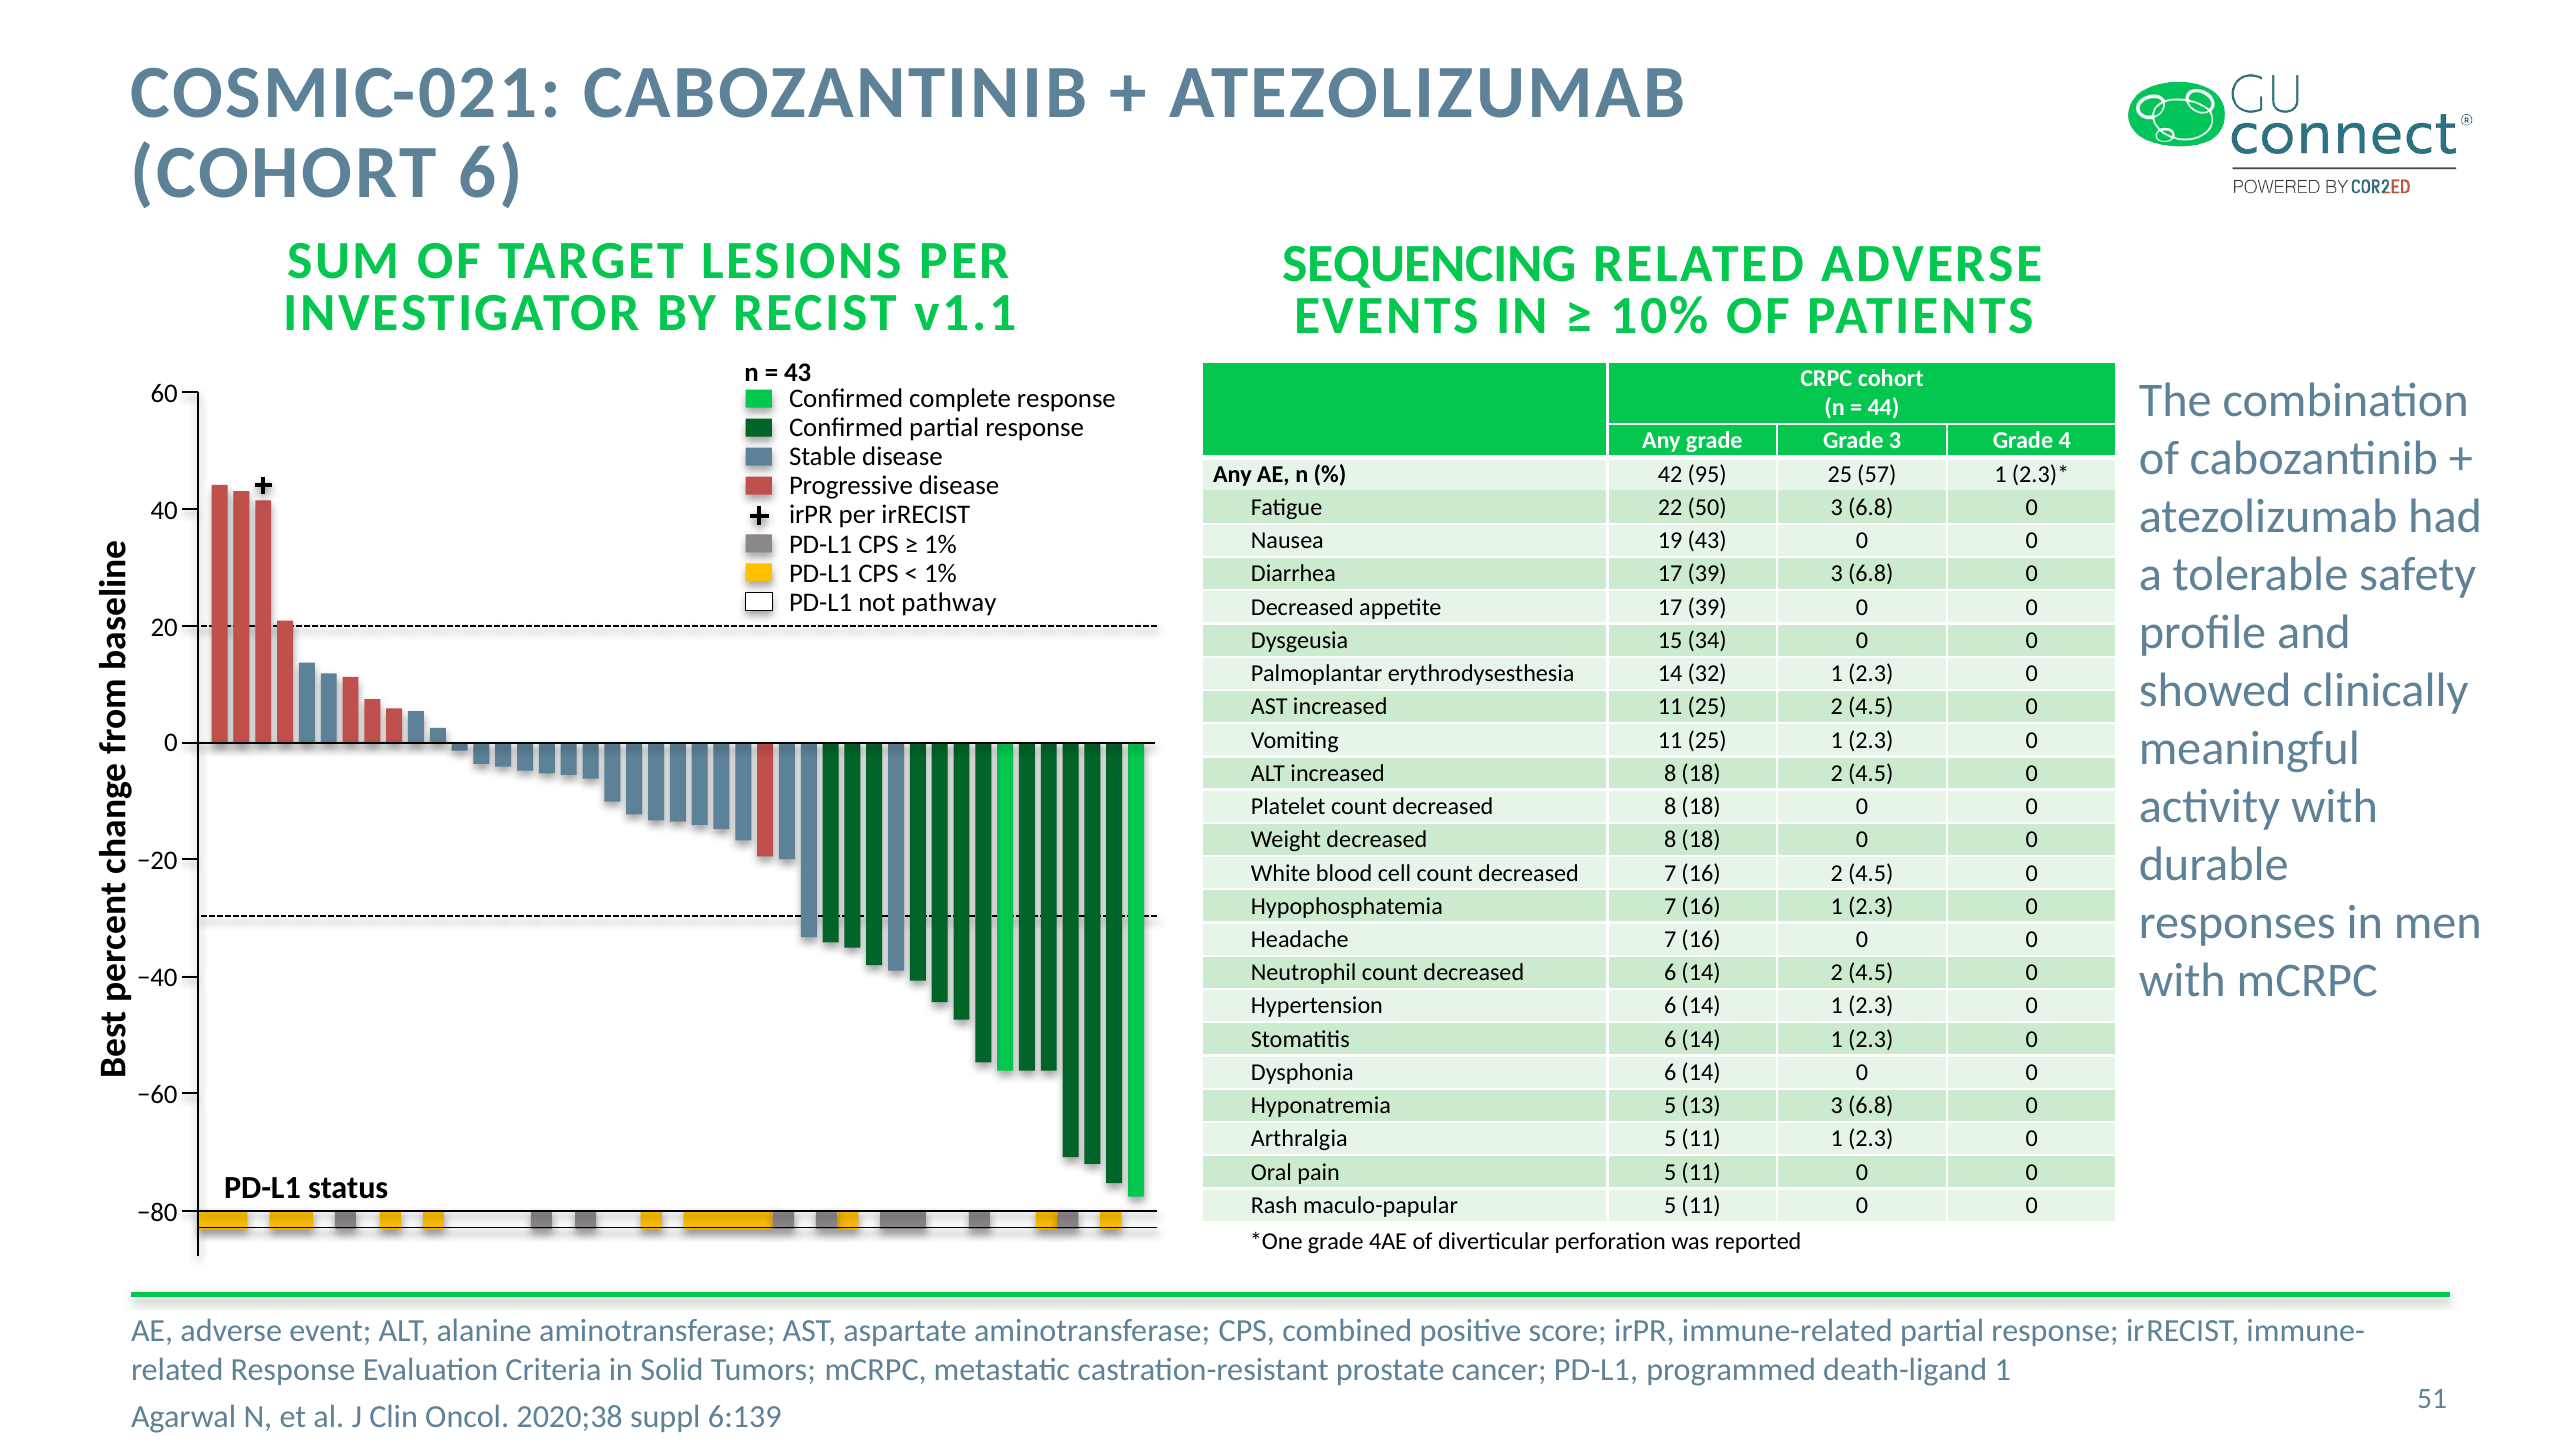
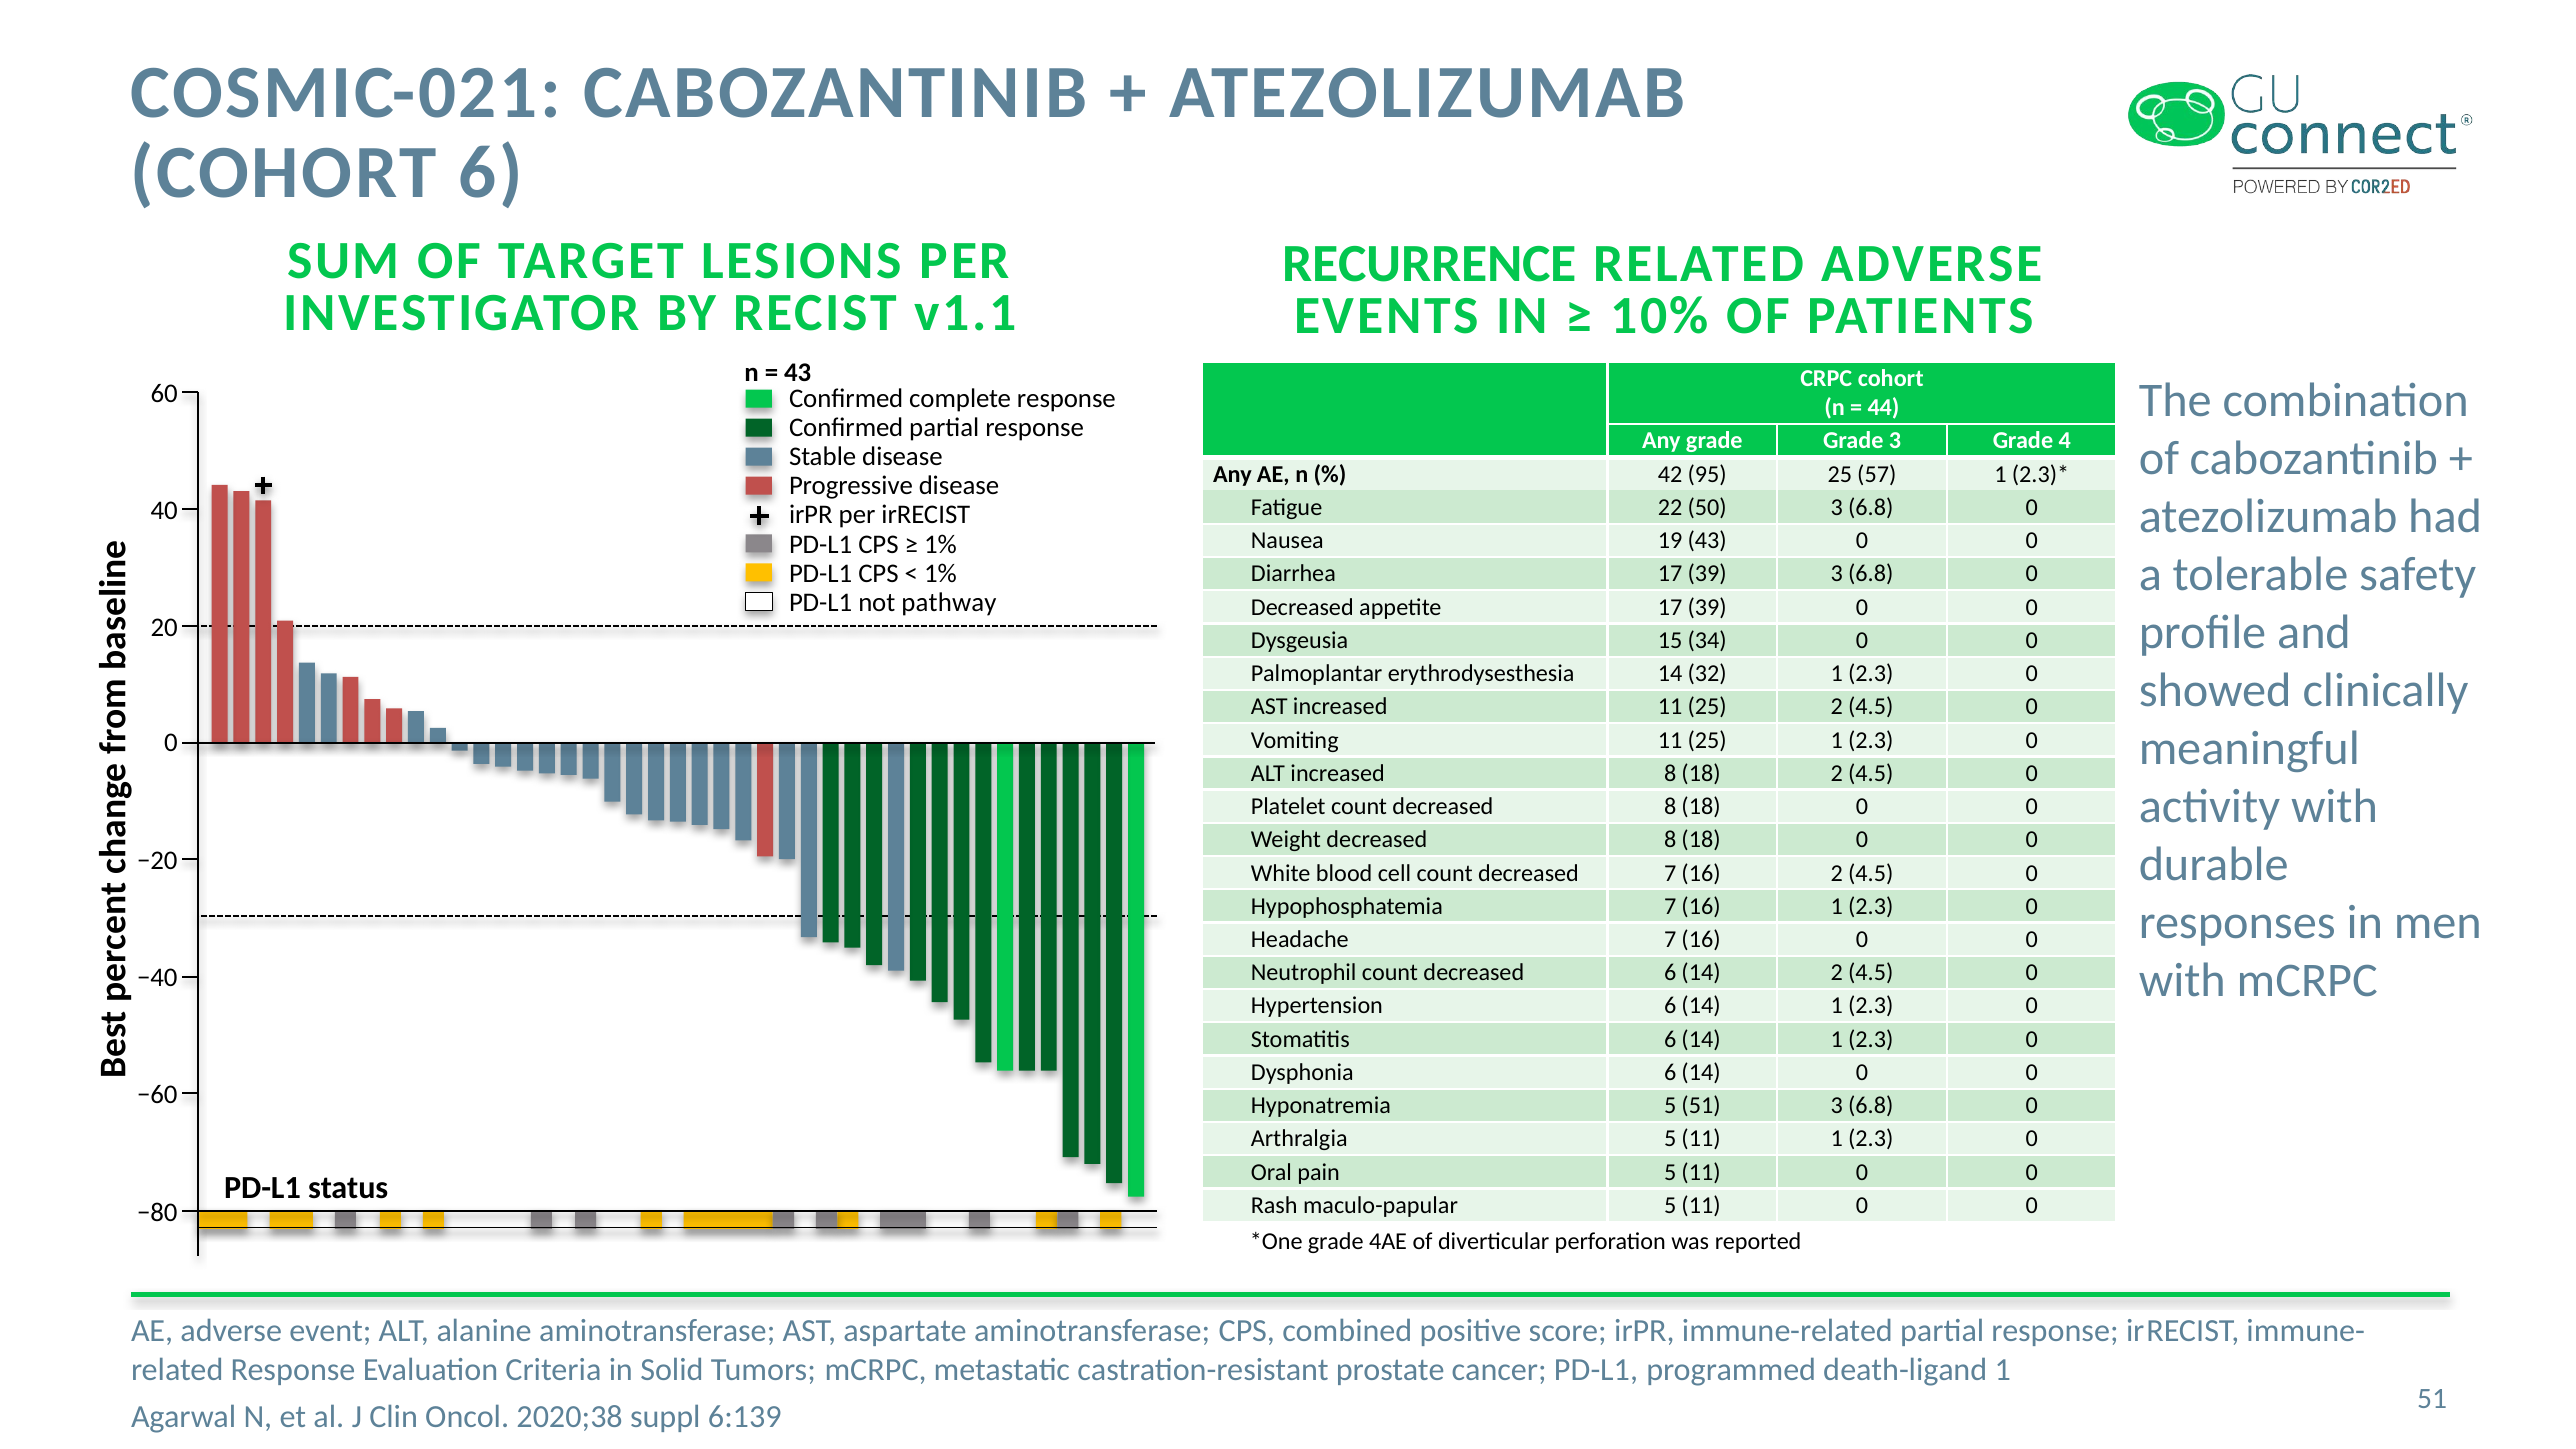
SEQUENCING: SEQUENCING -> RECURRENCE
5 13: 13 -> 51
